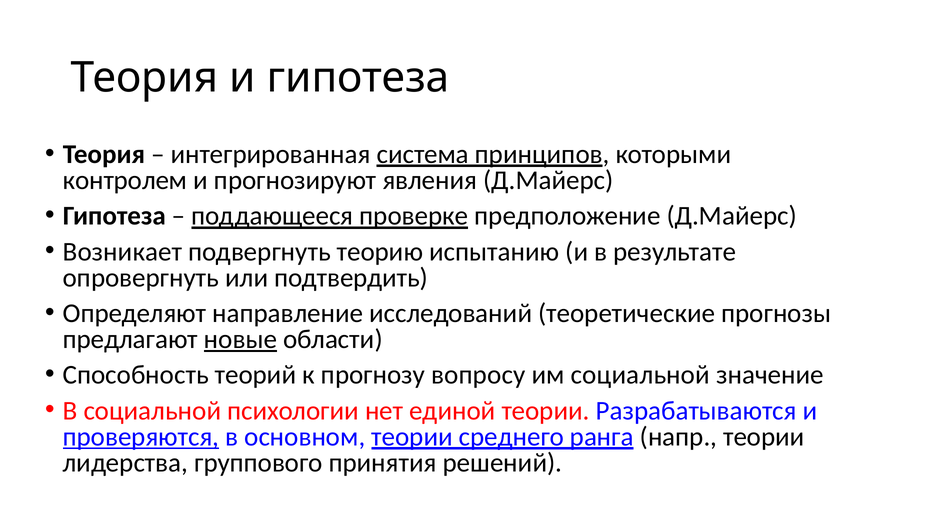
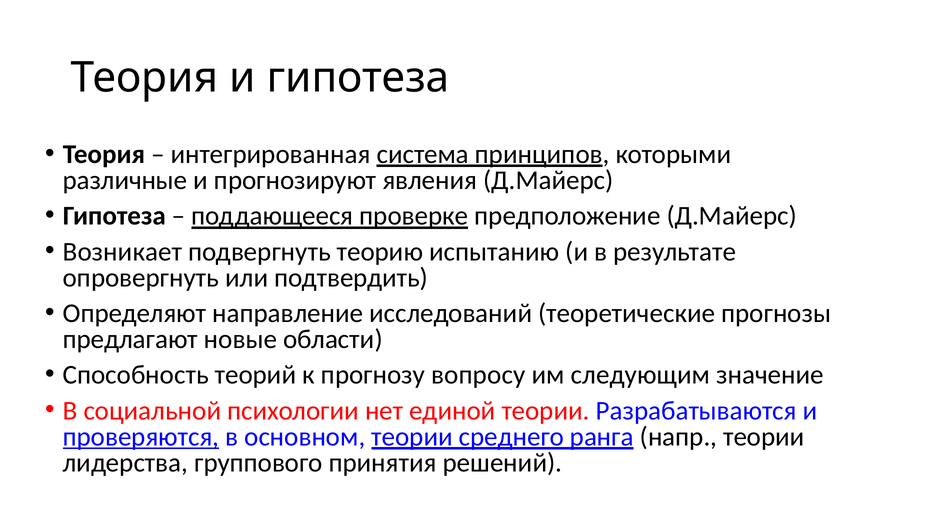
контролем: контролем -> различные
новые underline: present -> none
им социальной: социальной -> следующим
